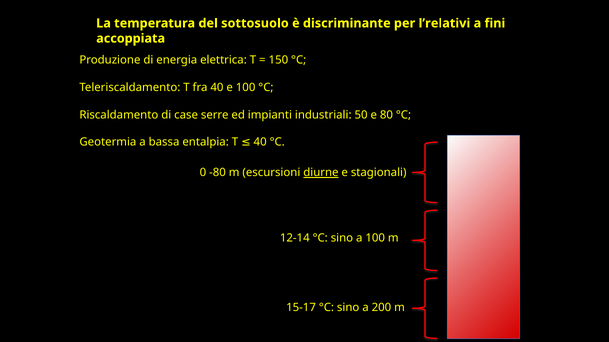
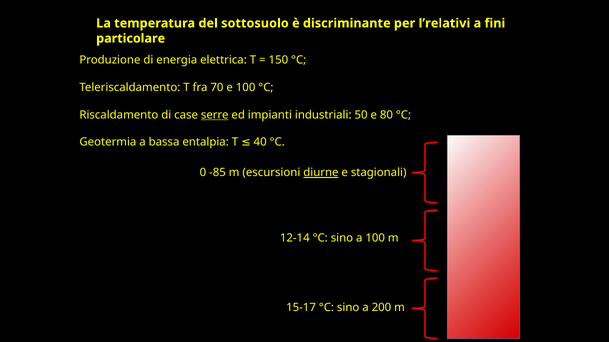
accoppiata: accoppiata -> particolare
fra 40: 40 -> 70
serre underline: none -> present
-80: -80 -> -85
